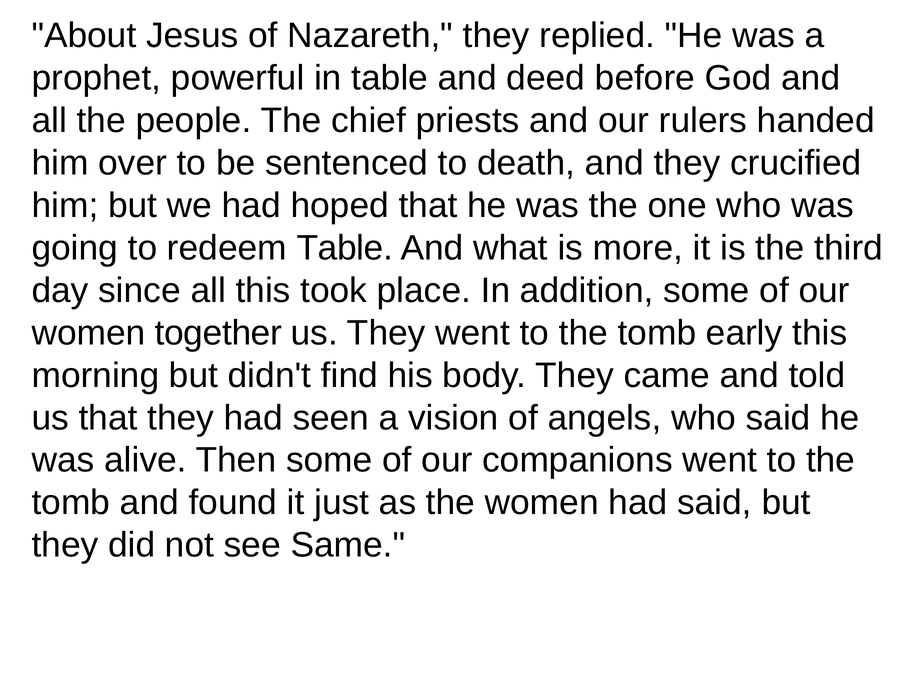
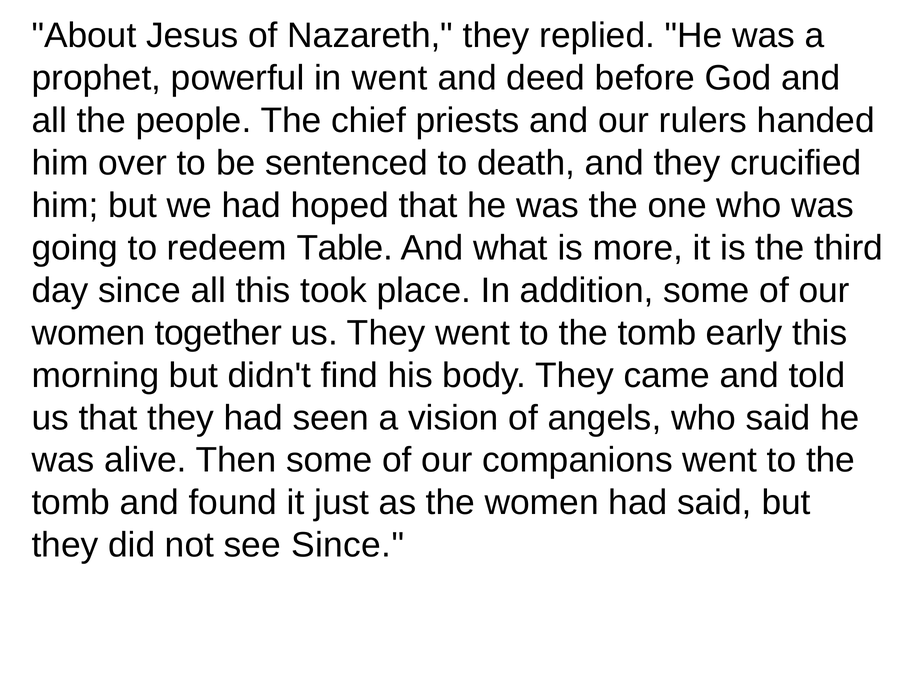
in table: table -> went
see Same: Same -> Since
